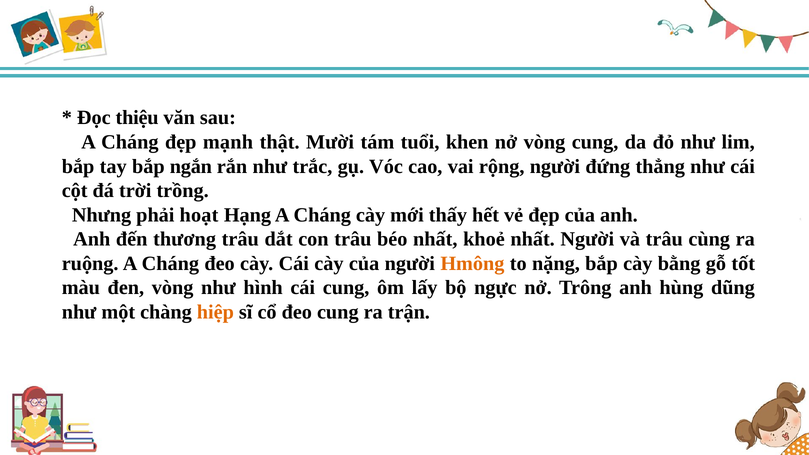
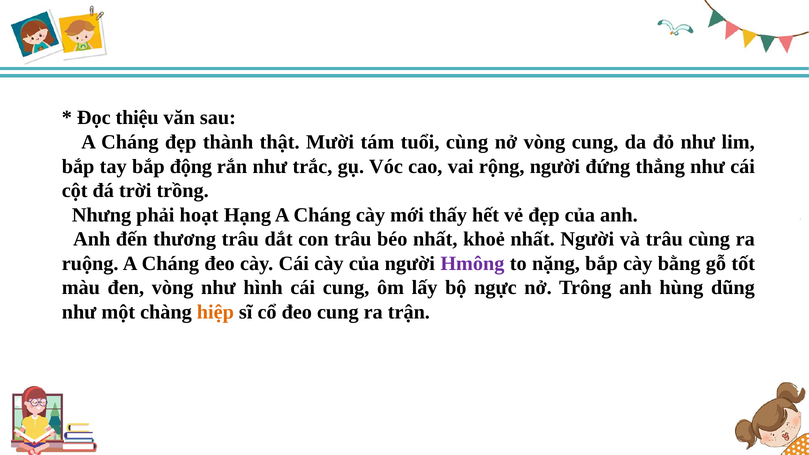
mạnh: mạnh -> thành
tuổi khen: khen -> cùng
ngắn: ngắn -> động
Hmông colour: orange -> purple
